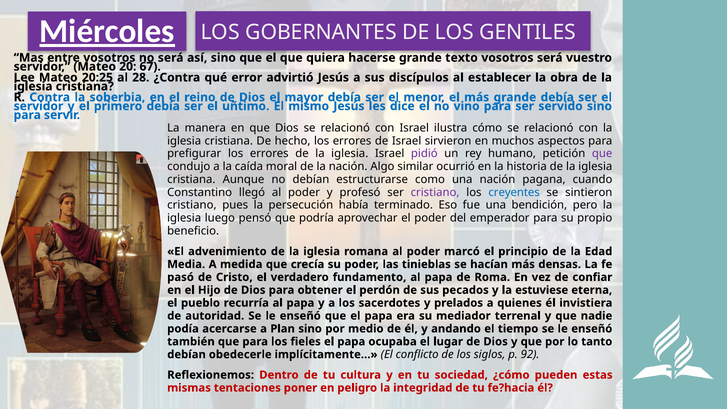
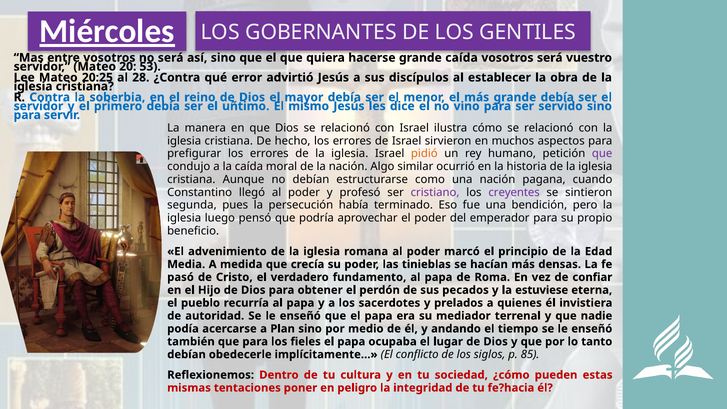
grande texto: texto -> caída
67: 67 -> 53
pidió colour: purple -> orange
creyentes colour: blue -> purple
cristiano at (192, 205): cristiano -> segunda
92: 92 -> 85
